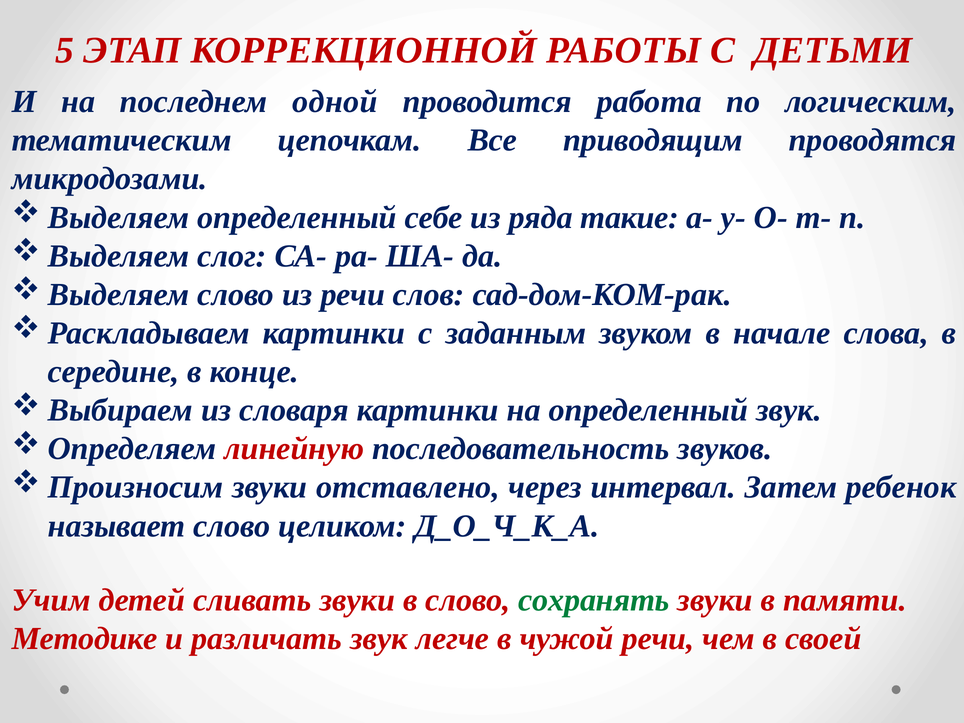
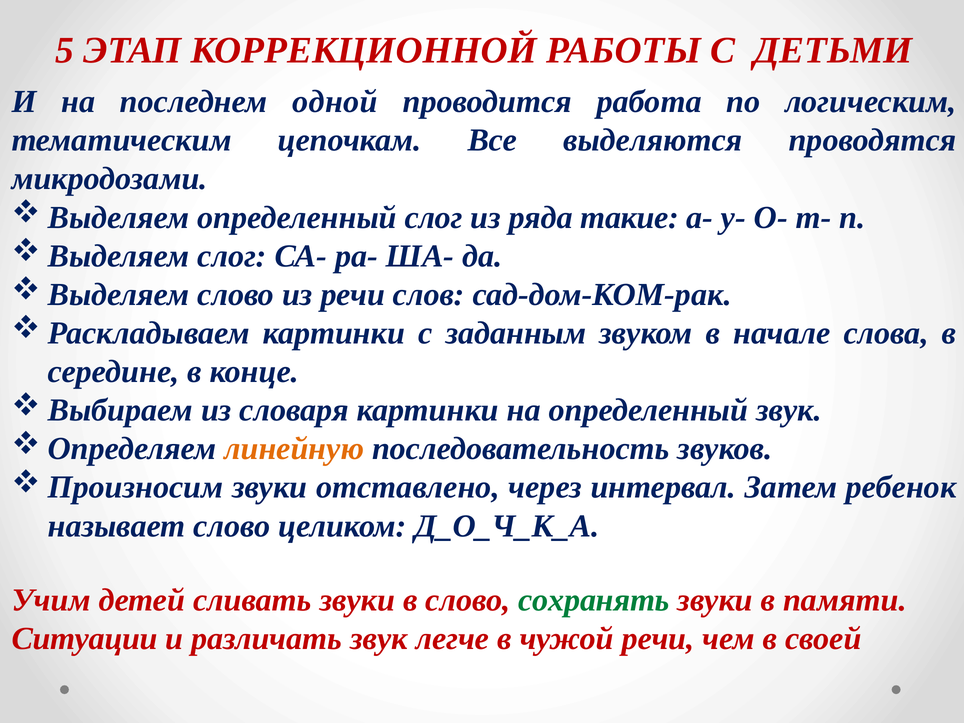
приводящим: приводящим -> выделяются
определенный себе: себе -> слог
линейную colour: red -> orange
Методике: Методике -> Ситуации
